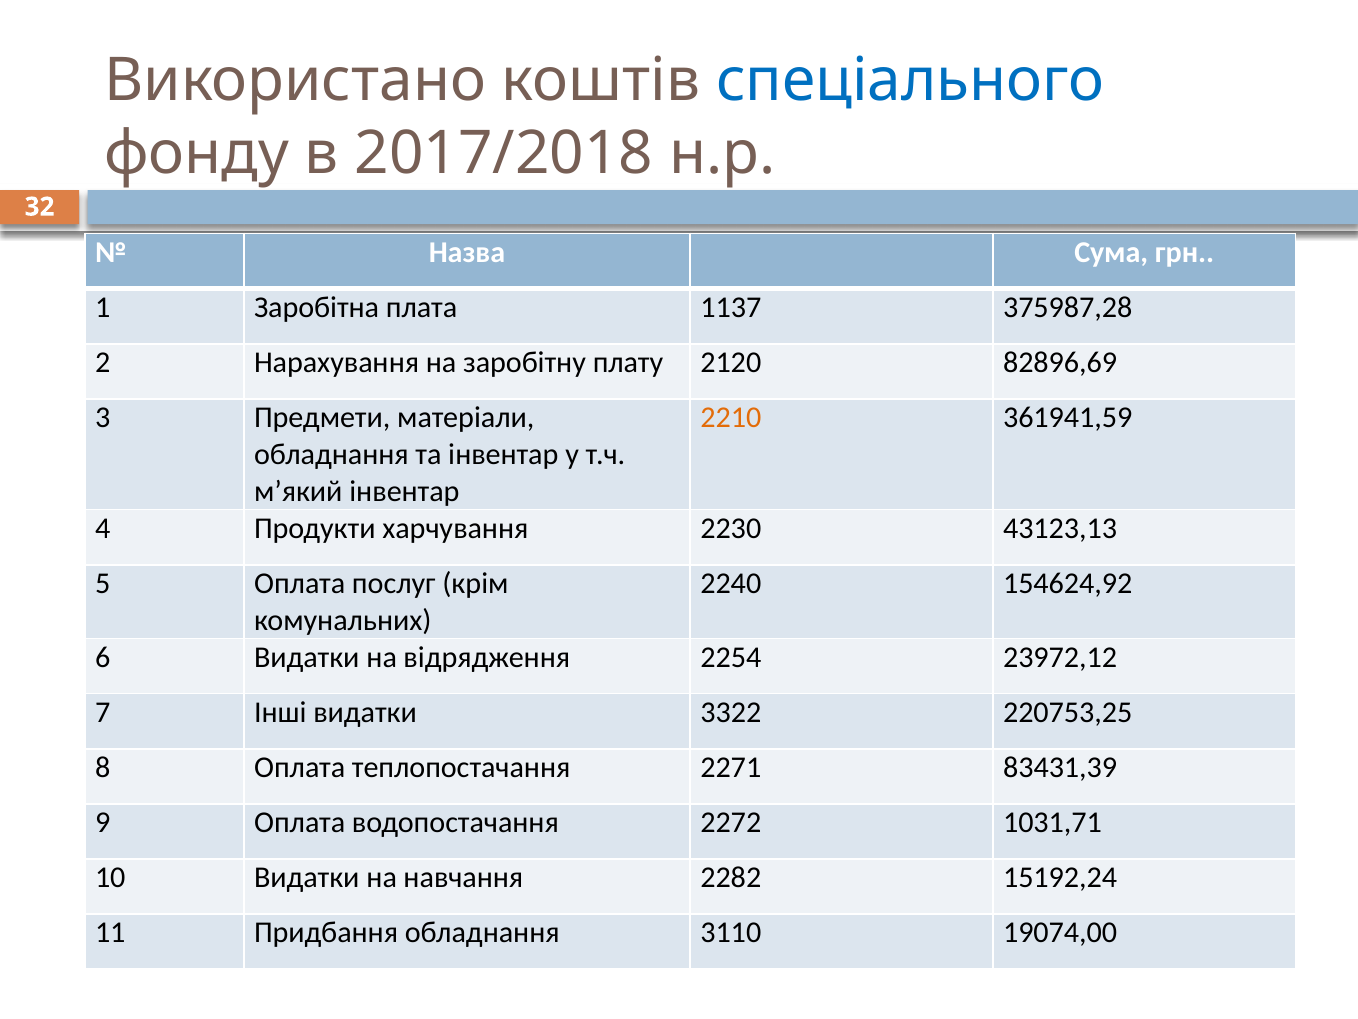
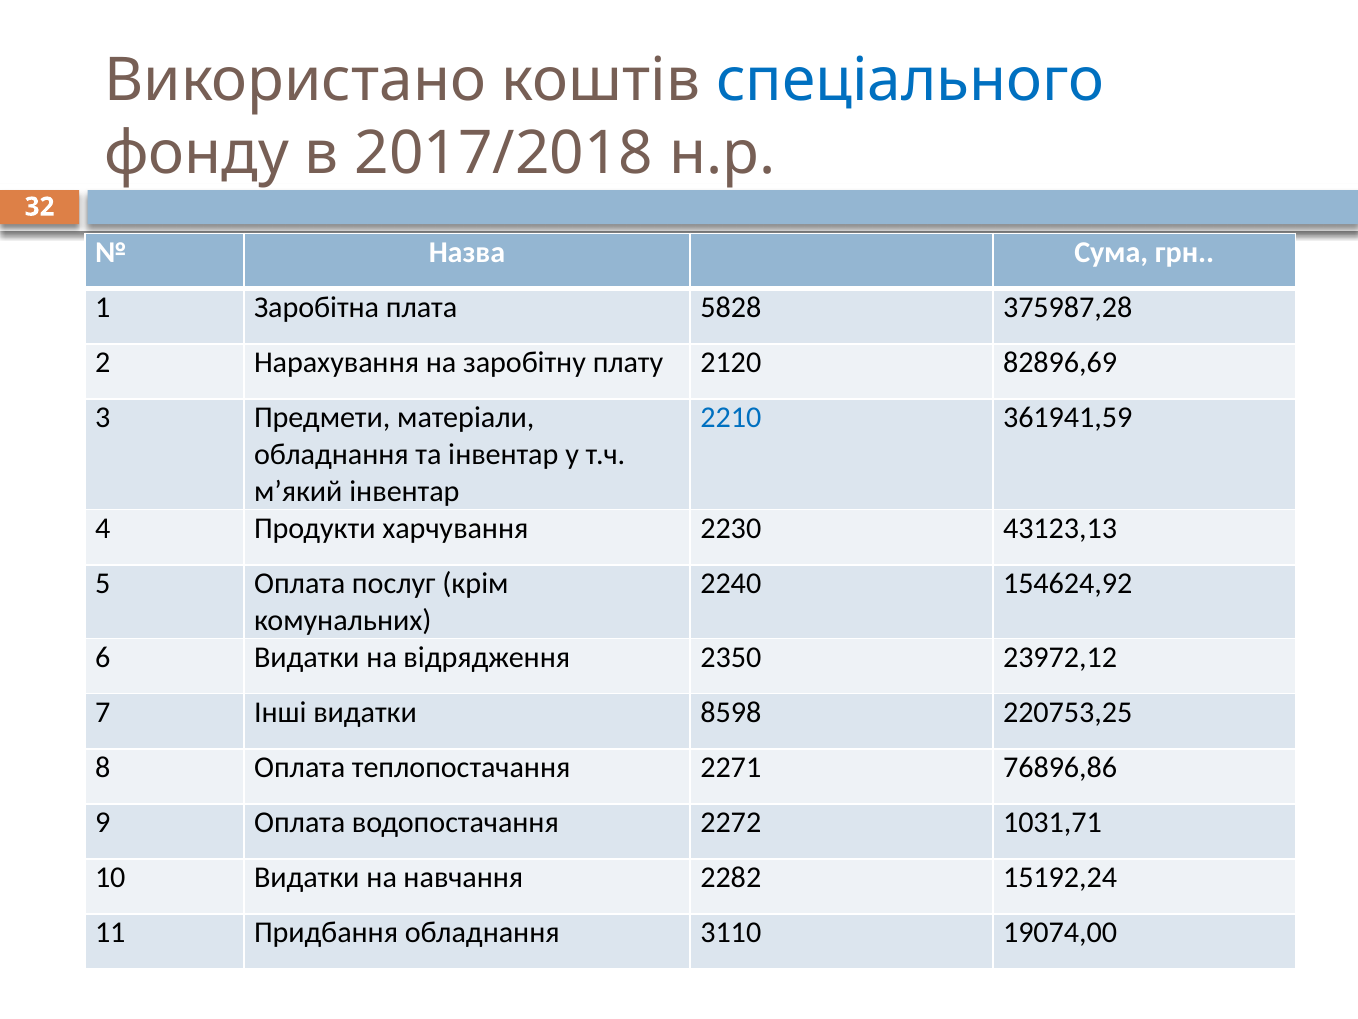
1137: 1137 -> 5828
2210 colour: orange -> blue
2254: 2254 -> 2350
3322: 3322 -> 8598
83431,39: 83431,39 -> 76896,86
